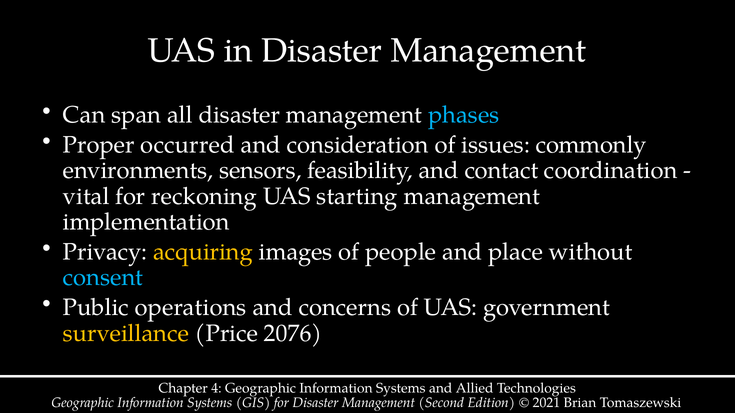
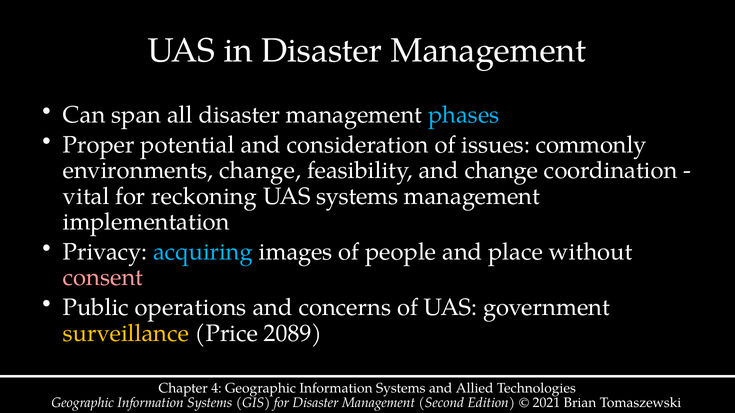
occurred: occurred -> potential
environments sensors: sensors -> change
and contact: contact -> change
UAS starting: starting -> systems
acquiring colour: yellow -> light blue
consent colour: light blue -> pink
2076: 2076 -> 2089
